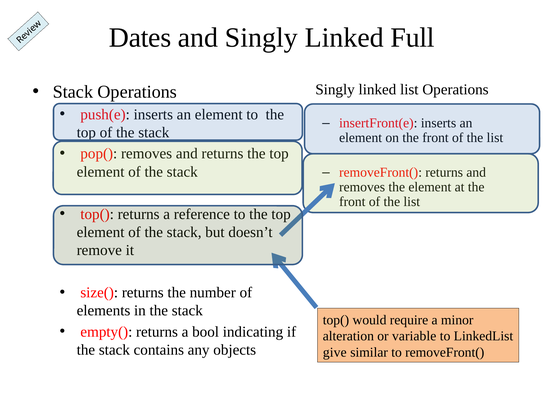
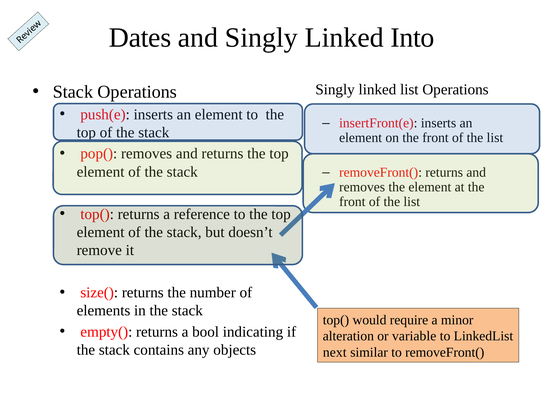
Full: Full -> Into
give: give -> next
